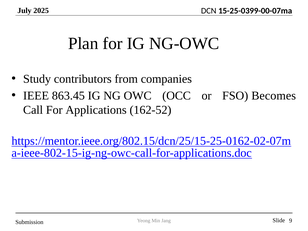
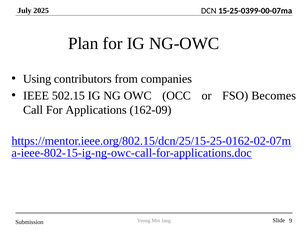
Study: Study -> Using
863.45: 863.45 -> 502.15
162-52: 162-52 -> 162-09
